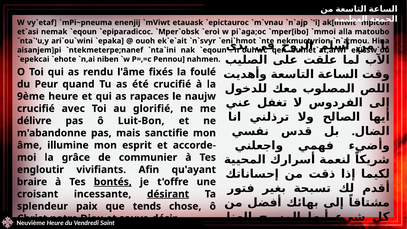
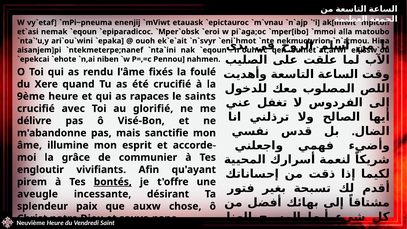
Peur: Peur -> Xere
naujw: naujw -> saints
Luit-Bon: Luit-Bon -> Visé-Bon
braire: braire -> pirem
croisant: croisant -> aveugle
désirant underline: present -> none
tends: tends -> auxw
sauve-désir: sauve-désir -> sauve-pape
